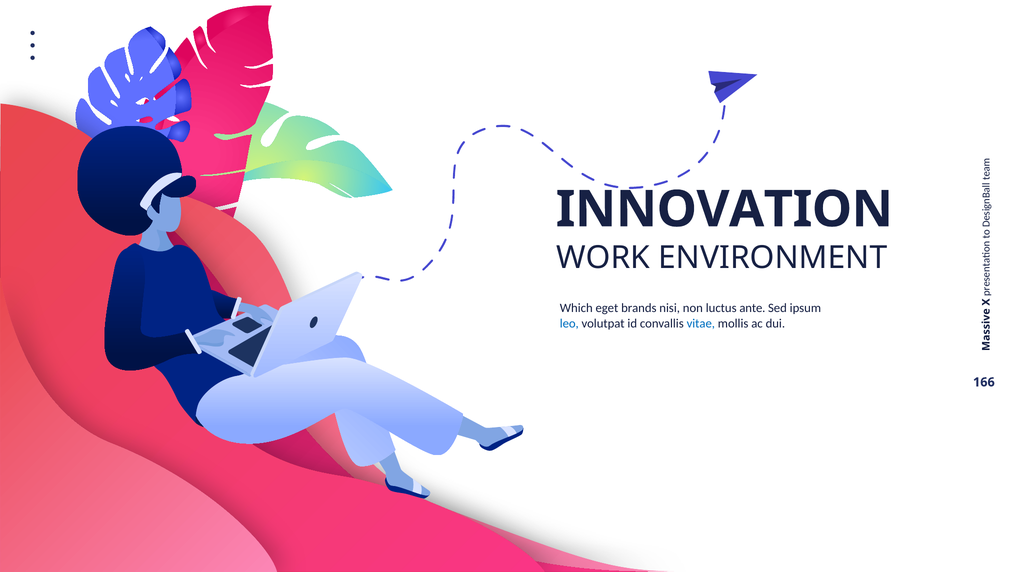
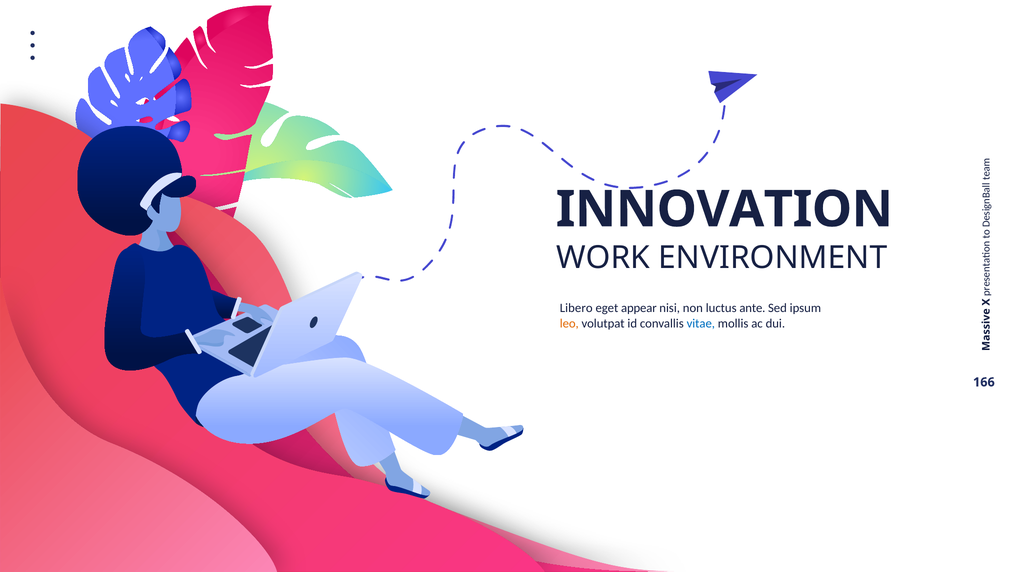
Which: Which -> Libero
brands: brands -> appear
leo colour: blue -> orange
